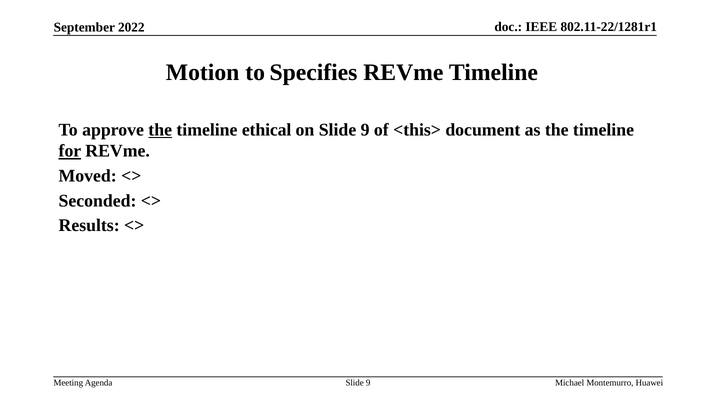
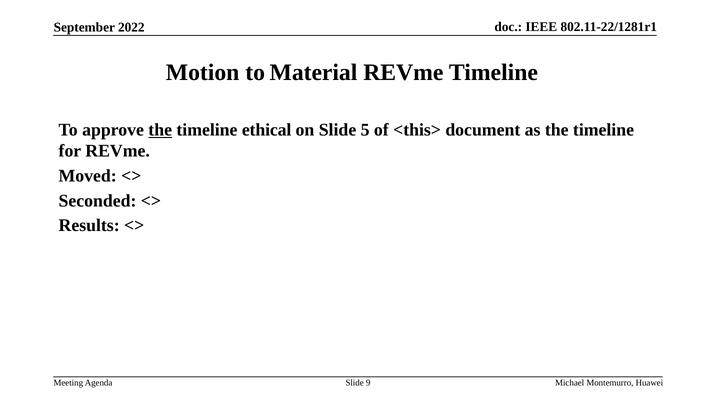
Specifies: Specifies -> Material
on Slide 9: 9 -> 5
for underline: present -> none
